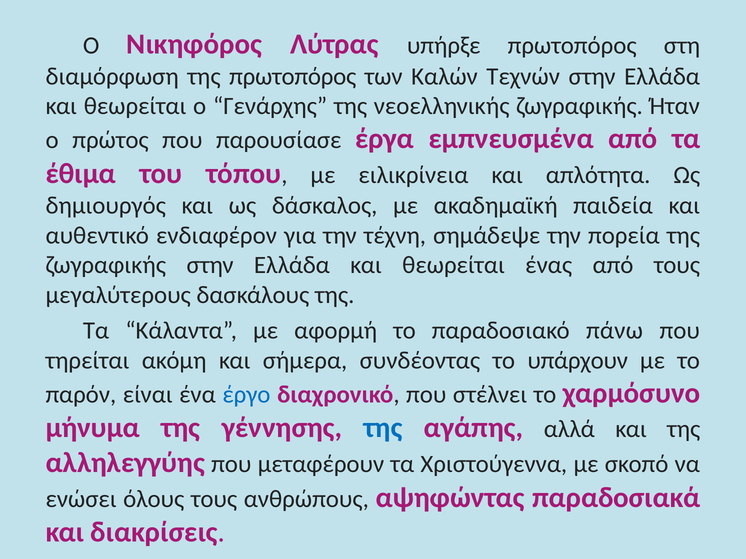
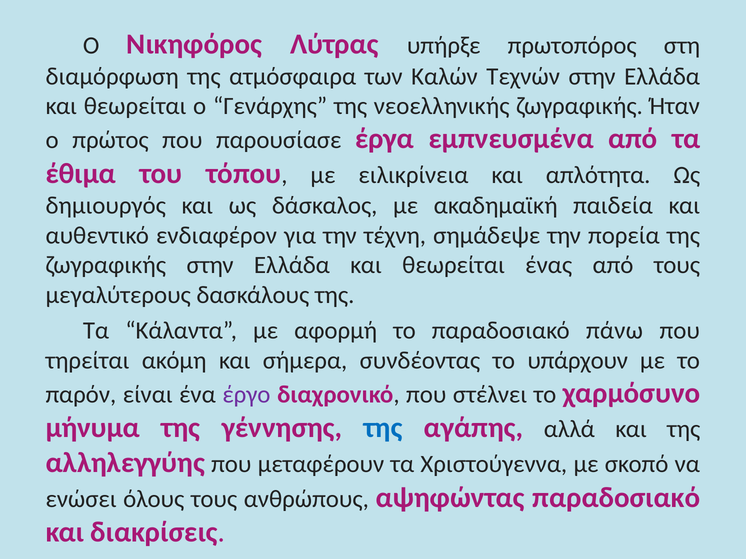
της πρωτοπόρος: πρωτοπόρος -> ατμόσφαιρα
έργο colour: blue -> purple
αψηφώντας παραδοσιακά: παραδοσιακά -> παραδοσιακό
